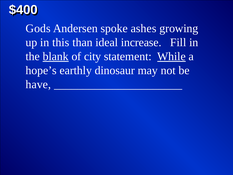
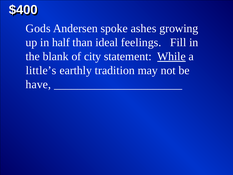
this: this -> half
increase: increase -> feelings
blank underline: present -> none
hope’s: hope’s -> little’s
dinosaur: dinosaur -> tradition
